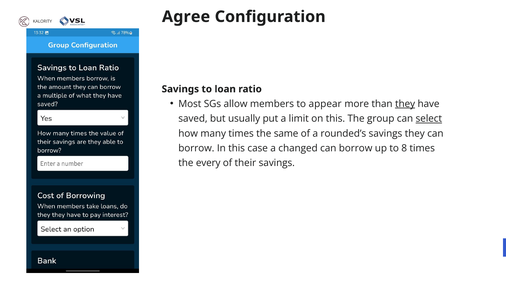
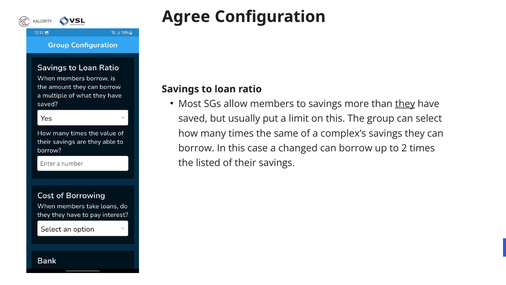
to appear: appear -> savings
select underline: present -> none
rounded’s: rounded’s -> complex’s
8: 8 -> 2
every: every -> listed
